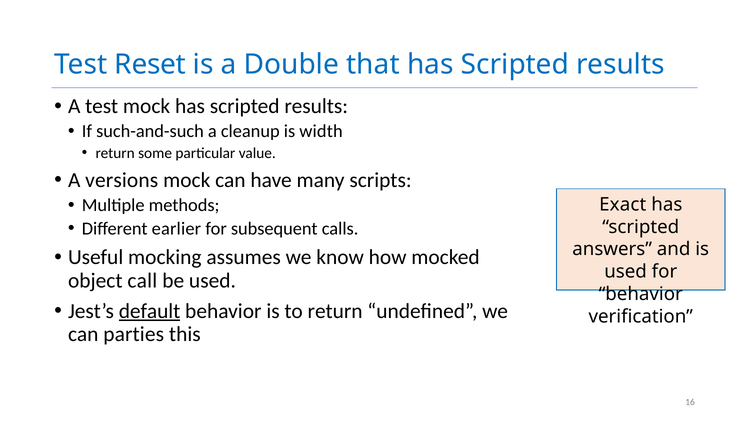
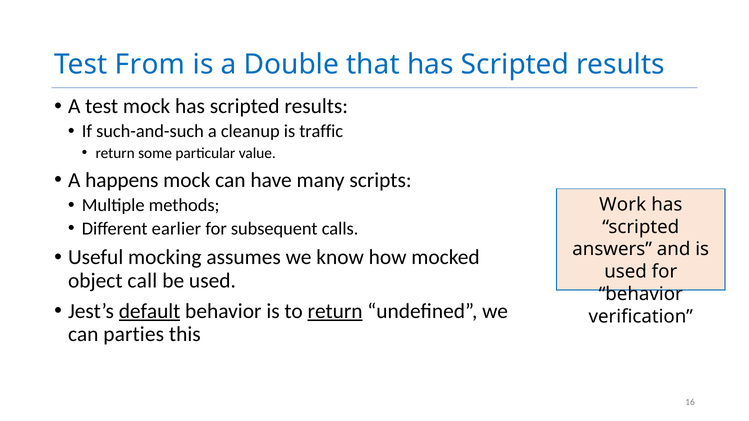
Reset: Reset -> From
width: width -> traffic
versions: versions -> happens
Exact: Exact -> Work
return at (335, 311) underline: none -> present
